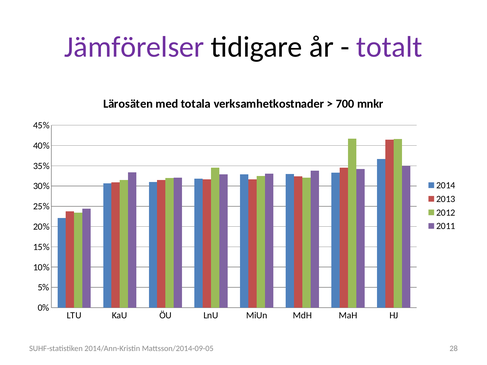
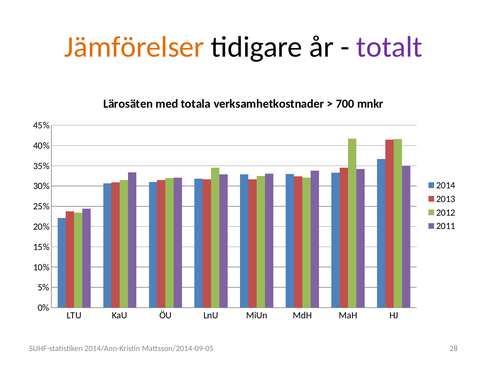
Jämförelser colour: purple -> orange
